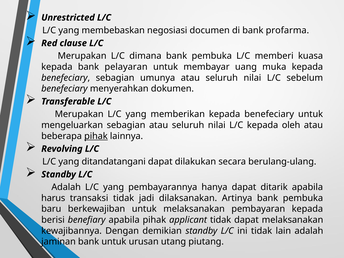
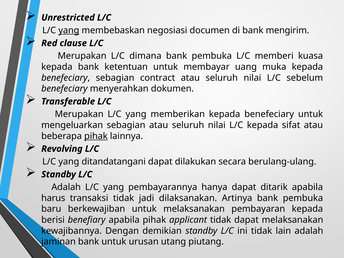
yang at (69, 30) underline: none -> present
profarma: profarma -> mengirim
pelayaran: pelayaran -> ketentuan
umunya: umunya -> contract
oleh: oleh -> sifat
